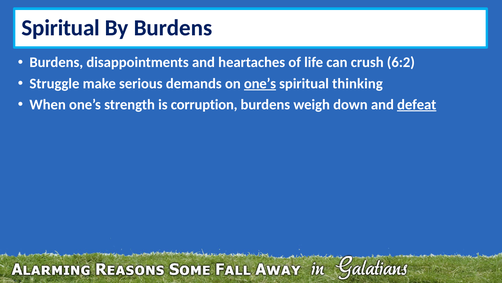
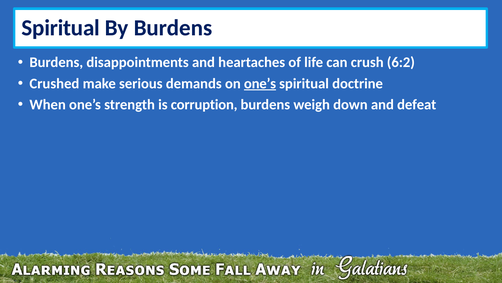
Struggle: Struggle -> Crushed
thinking: thinking -> doctrine
defeat underline: present -> none
